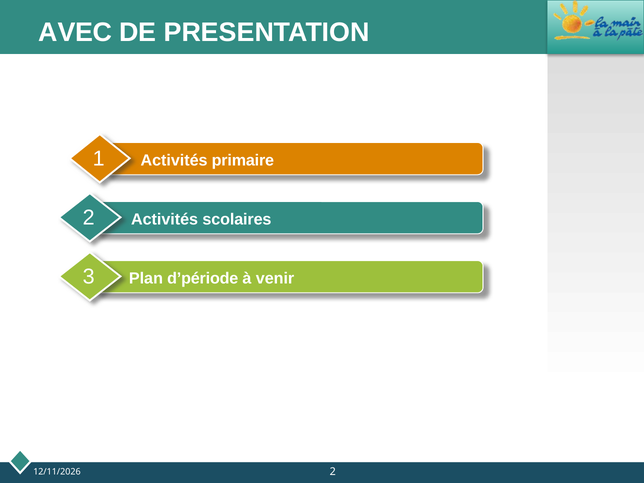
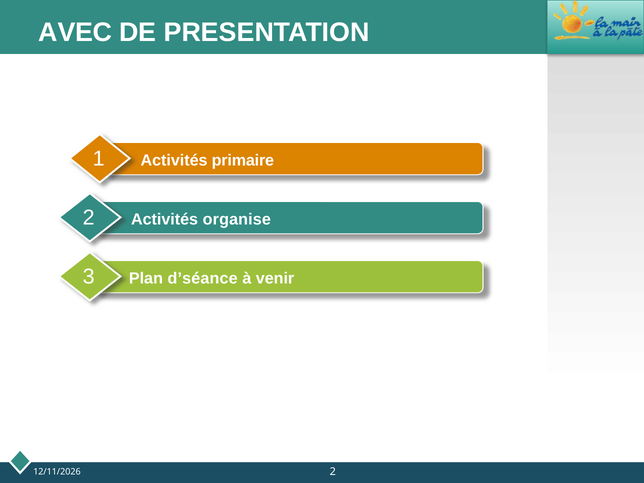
scolaires: scolaires -> organise
d’période: d’période -> d’séance
